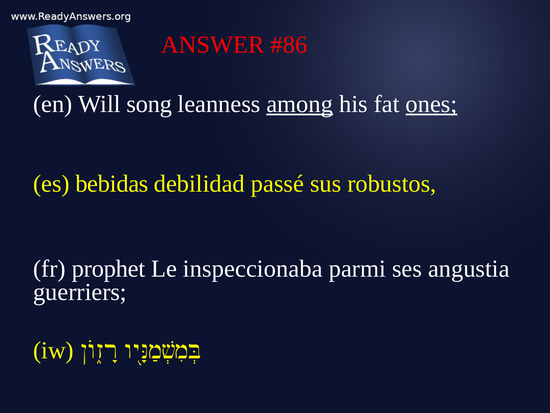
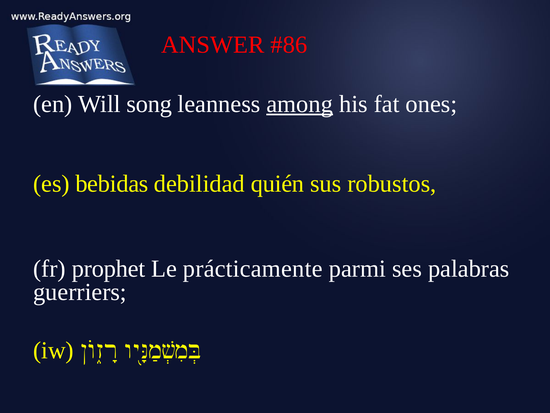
ones underline: present -> none
passé: passé -> quién
inspeccionaba: inspeccionaba -> prácticamente
angustia: angustia -> palabras
